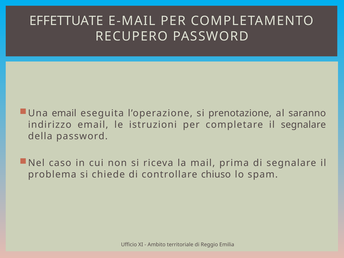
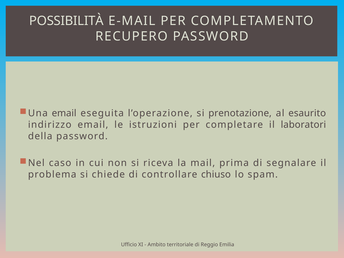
EFFETTUATE: EFFETTUATE -> POSSIBILITÀ
saranno: saranno -> esaurito
il segnalare: segnalare -> laboratori
